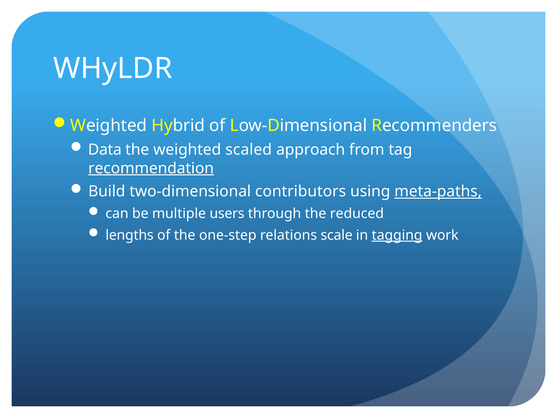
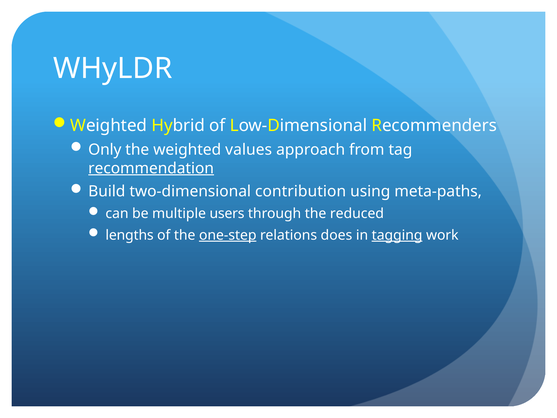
Data: Data -> Only
scaled: scaled -> values
contributors: contributors -> contribution
meta-paths underline: present -> none
one-step underline: none -> present
scale: scale -> does
